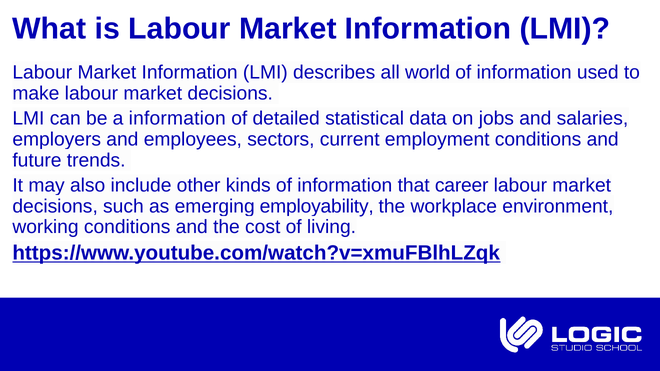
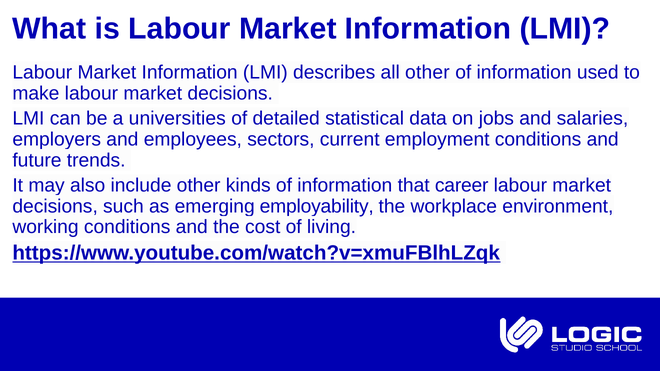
all world: world -> other
a information: information -> universities
